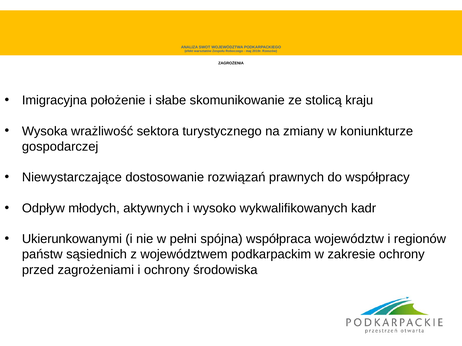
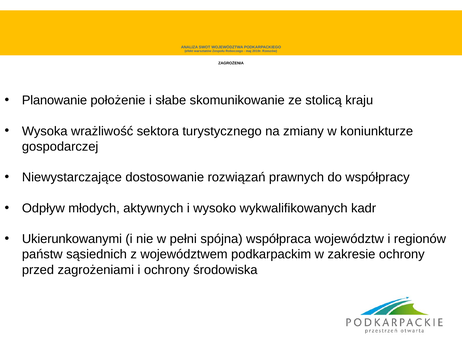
Imigracyjna: Imigracyjna -> Planowanie
